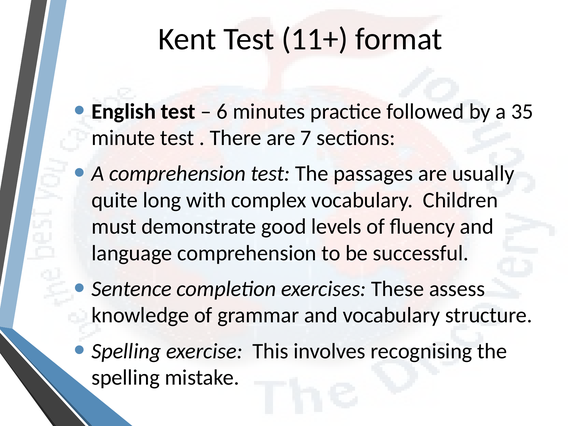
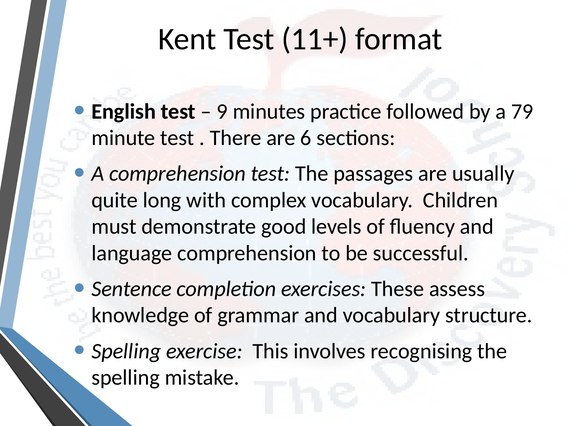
6: 6 -> 9
35: 35 -> 79
7: 7 -> 6
